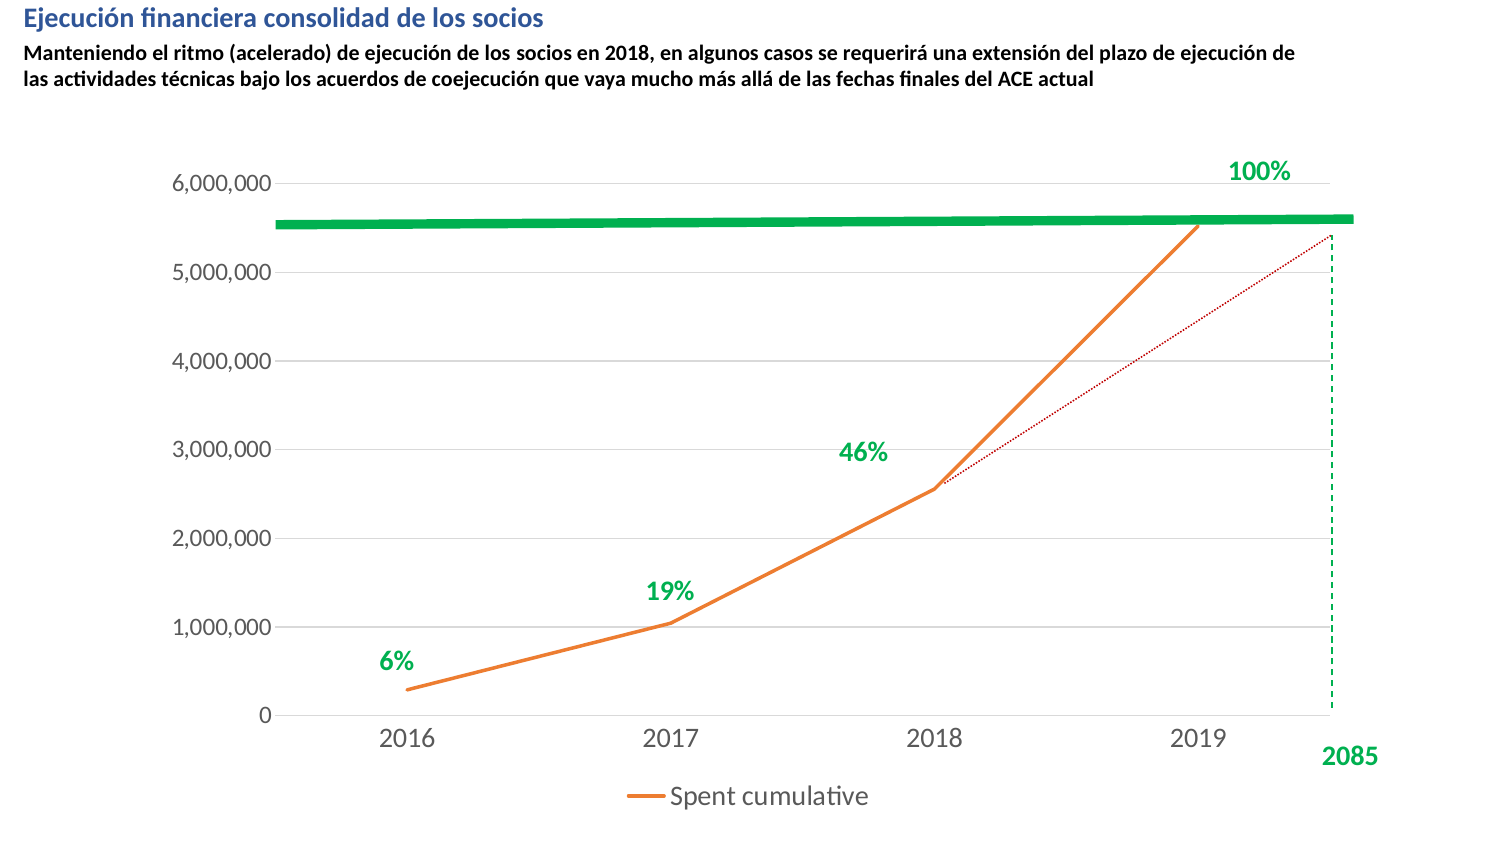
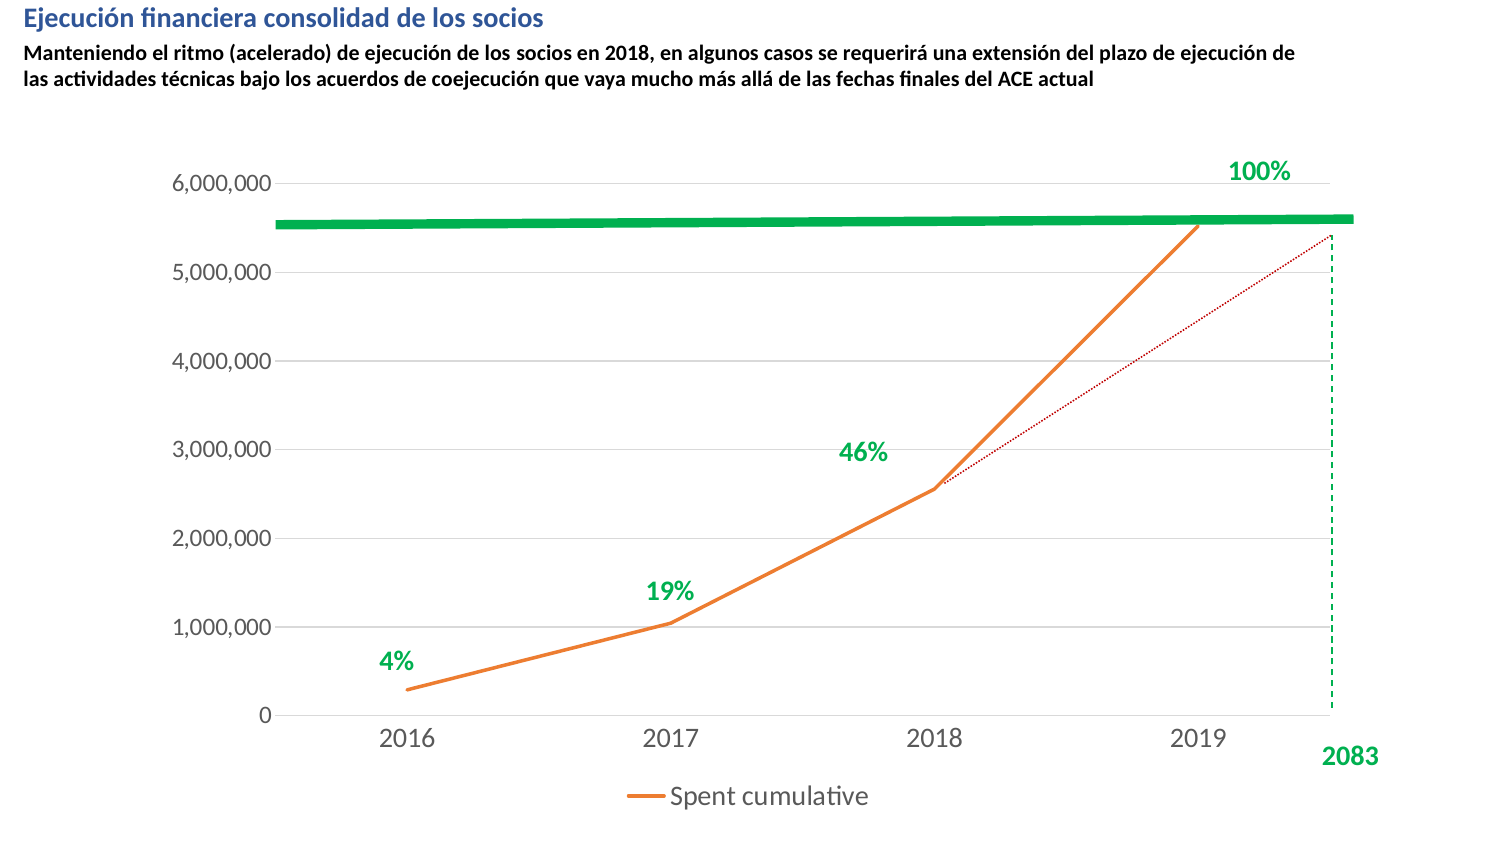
6%: 6% -> 4%
2085: 2085 -> 2083
